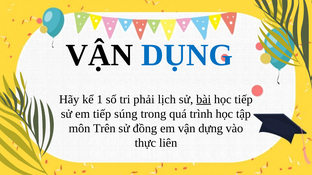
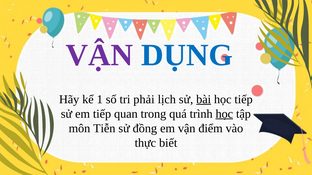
VẬN at (99, 55) colour: black -> purple
súng: súng -> quan
học at (224, 114) underline: none -> present
Trên: Trên -> Tiễn
dựng: dựng -> điểm
liên: liên -> biết
